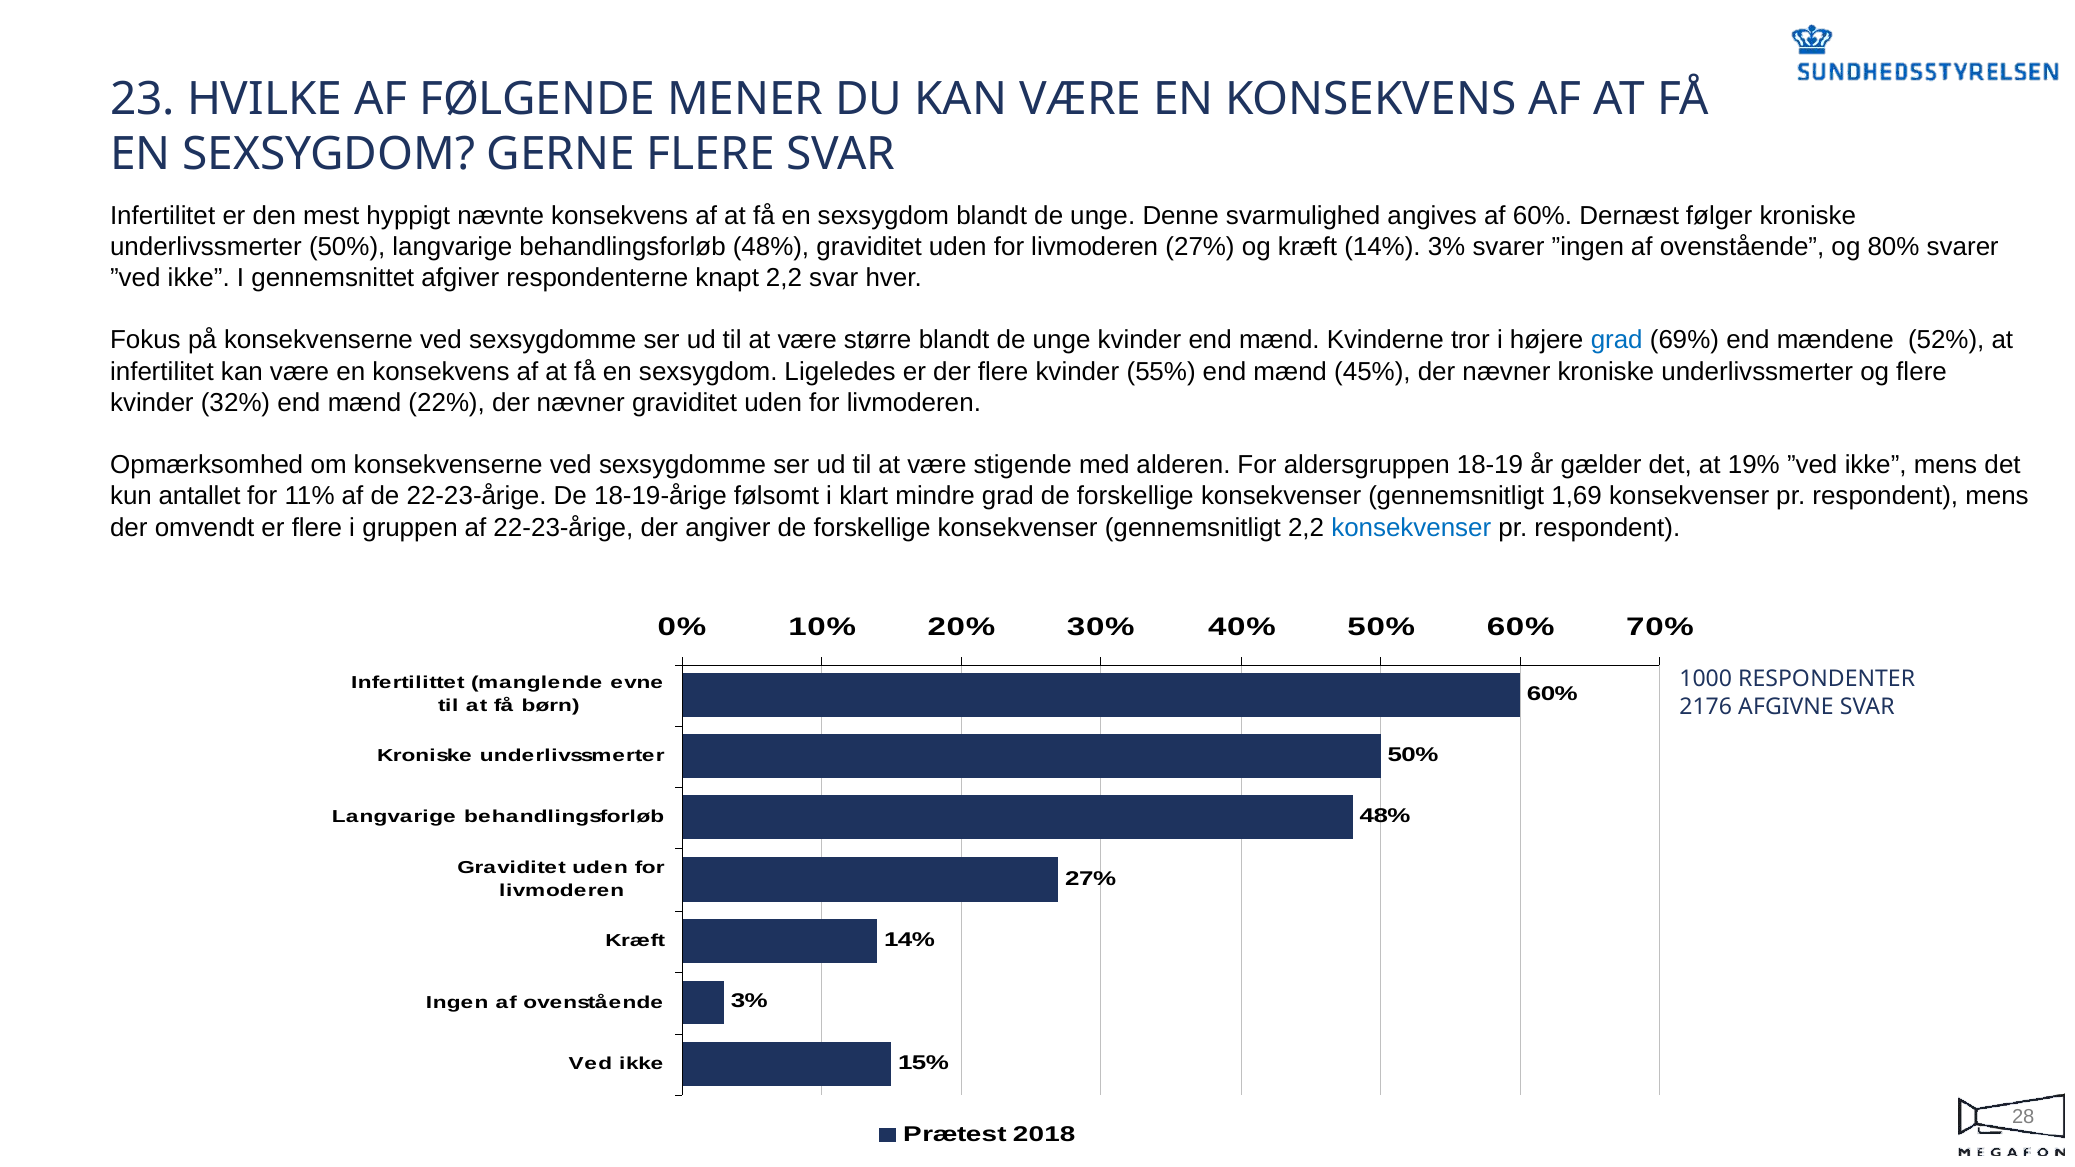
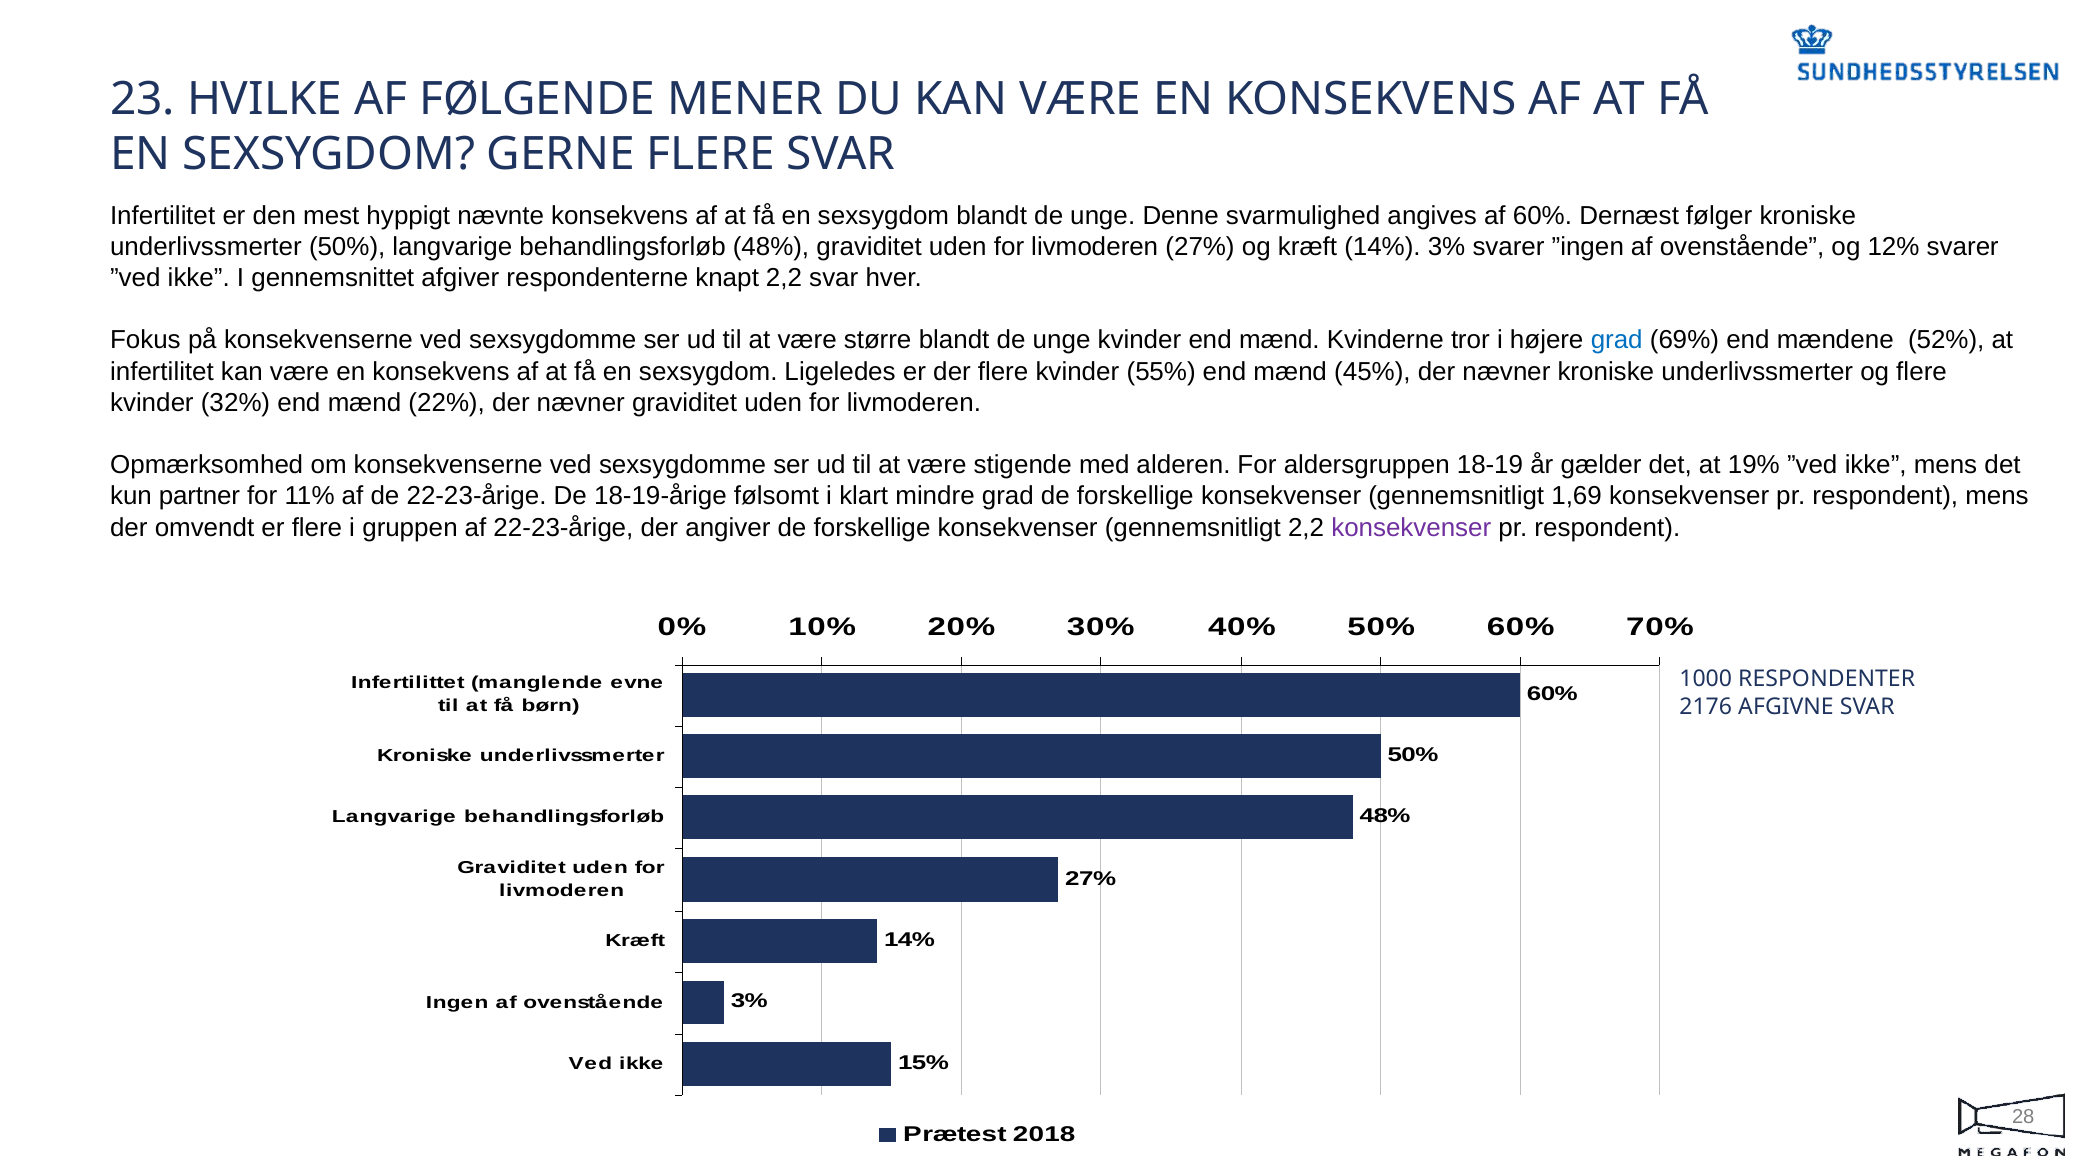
80%: 80% -> 12%
antallet: antallet -> partner
konsekvenser at (1411, 528) colour: blue -> purple
